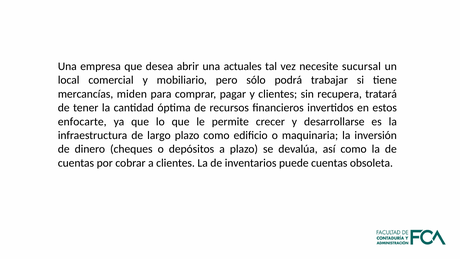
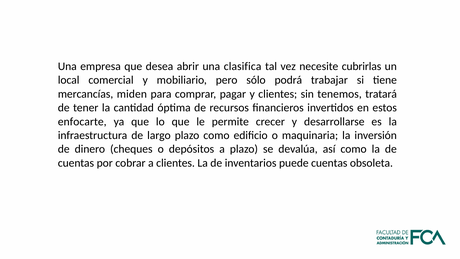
actuales: actuales -> clasifica
sucursal: sucursal -> cubrirlas
recupera: recupera -> tenemos
